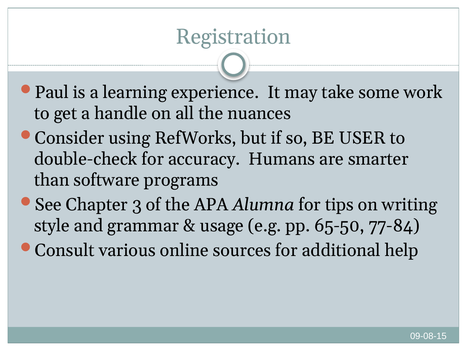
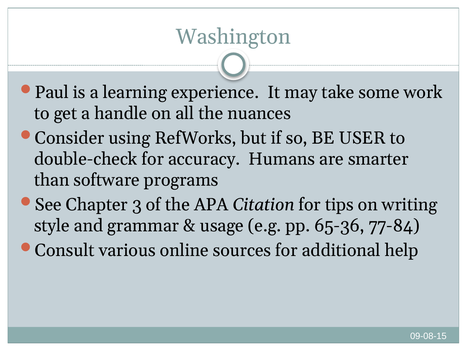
Registration: Registration -> Washington
Alumna: Alumna -> Citation
65-50: 65-50 -> 65-36
